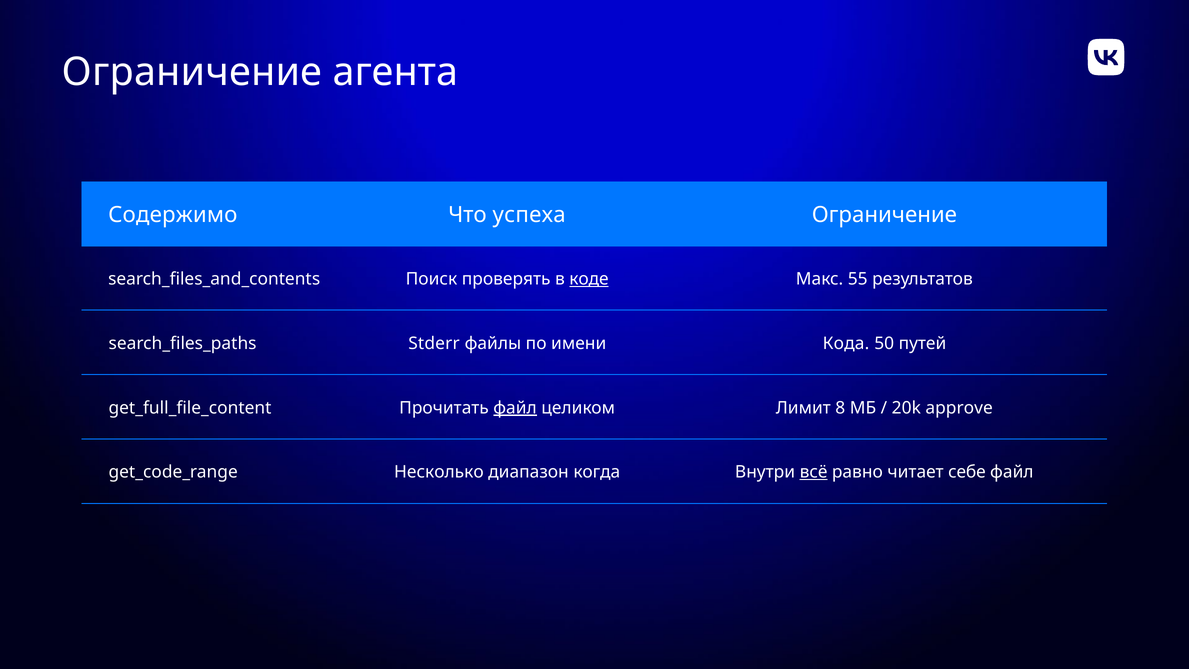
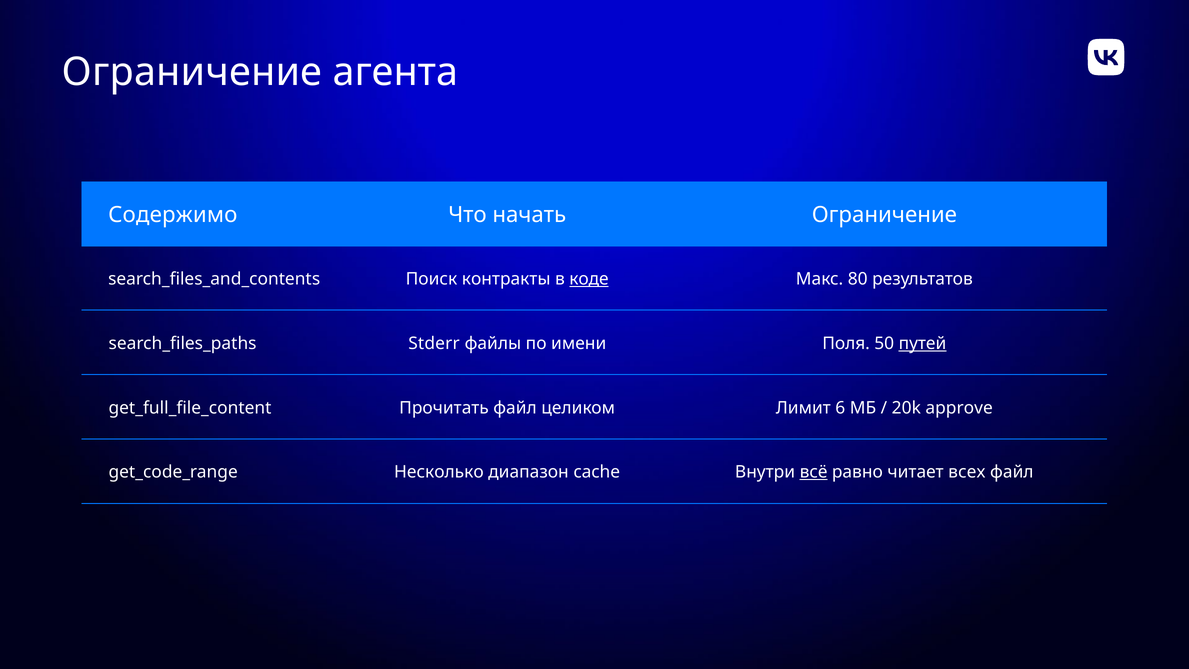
успеха: успеха -> начать
проверять: проверять -> контракты
55: 55 -> 80
Кода: Кода -> Поля
путей underline: none -> present
файл at (515, 408) underline: present -> none
8: 8 -> 6
когда: когда -> cache
себе: себе -> всех
